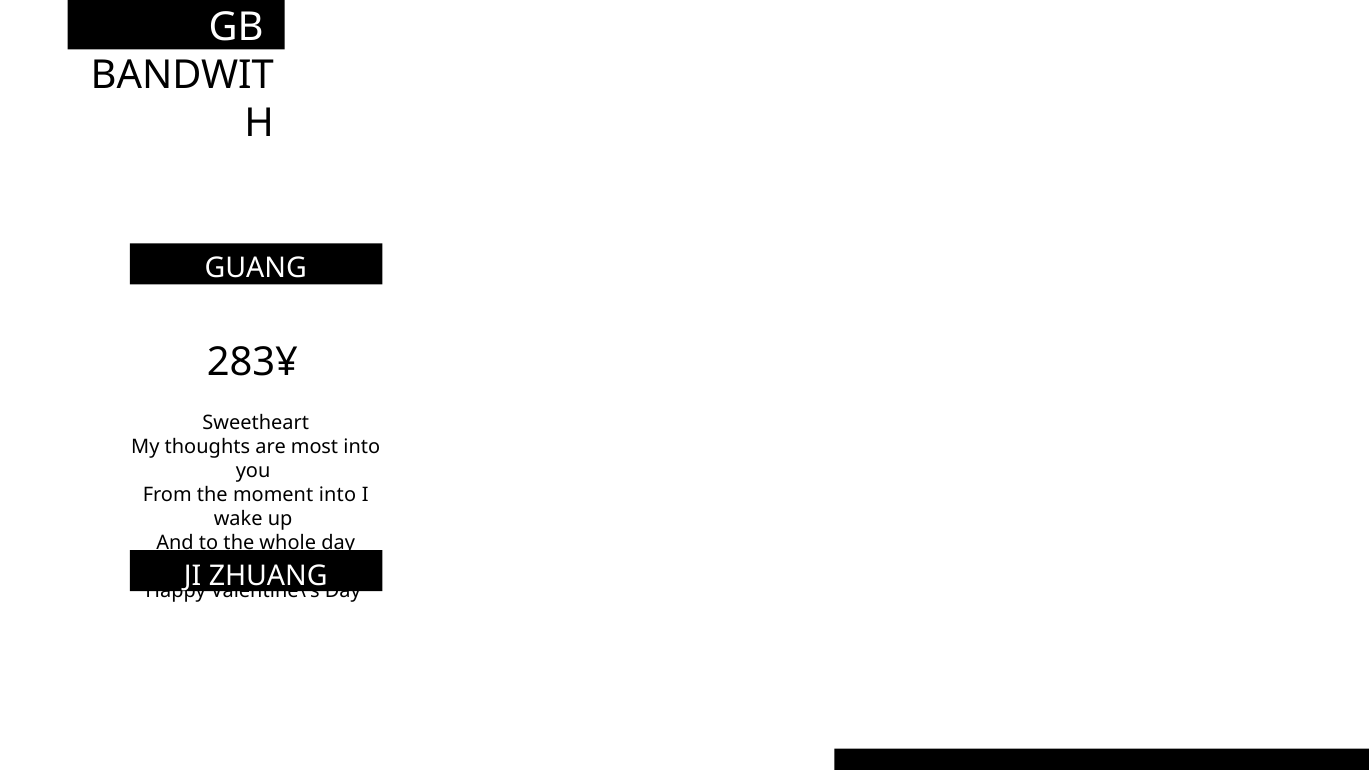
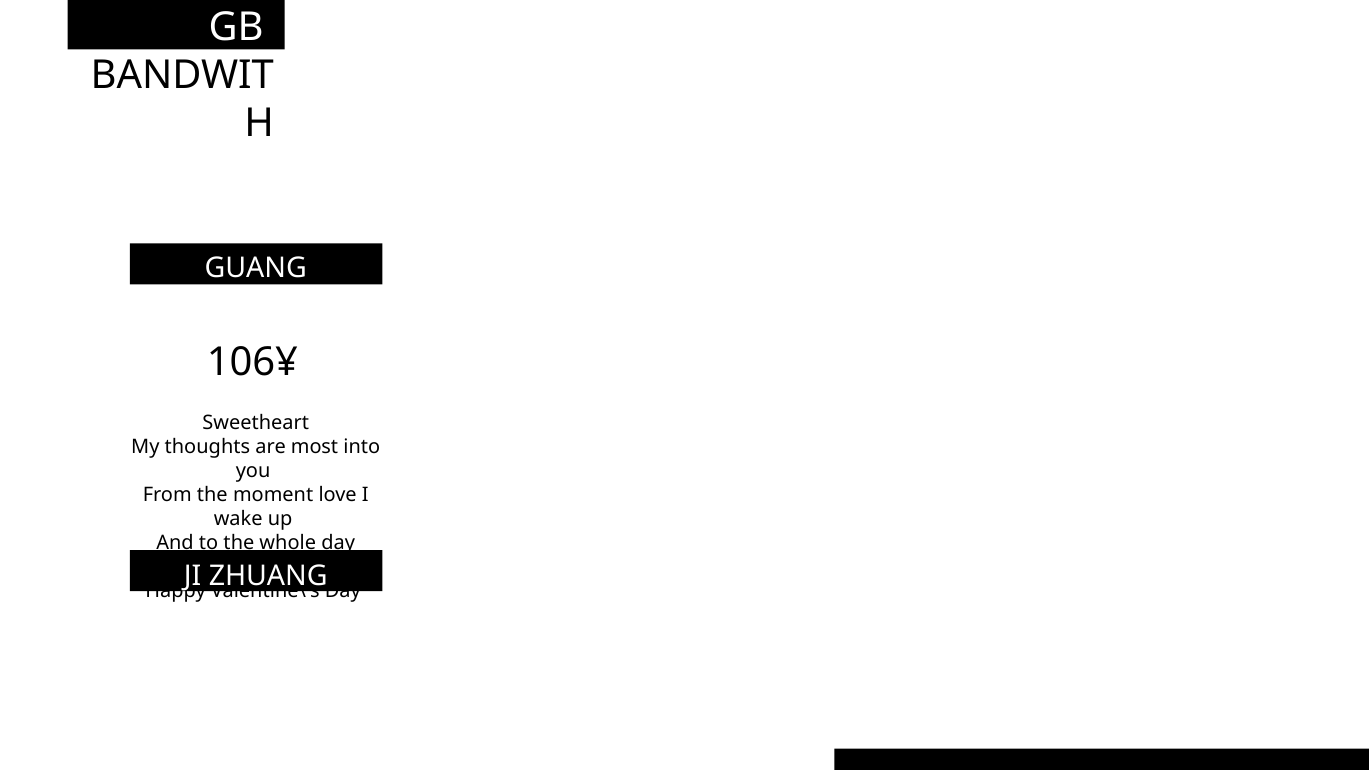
283¥: 283¥ -> 106¥
moment into: into -> love
